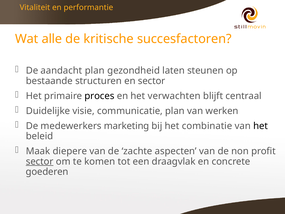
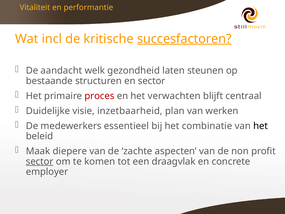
alle: alle -> incl
succesfactoren underline: none -> present
aandacht plan: plan -> welk
proces colour: black -> red
communicatie: communicatie -> inzetbaarheid
marketing: marketing -> essentieel
goederen: goederen -> employer
